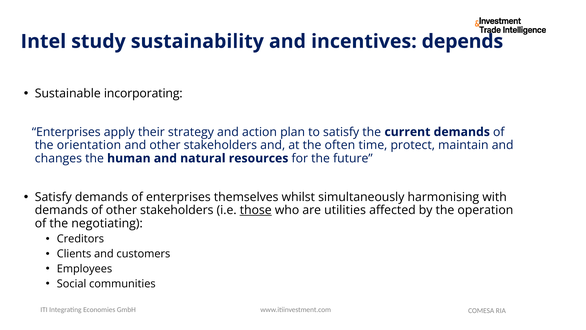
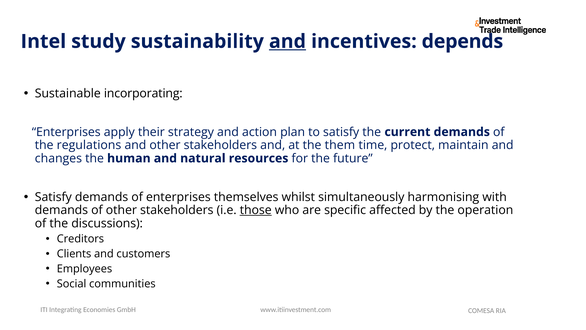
and at (287, 41) underline: none -> present
orientation: orientation -> regulations
often: often -> them
utilities: utilities -> specific
negotiating: negotiating -> discussions
